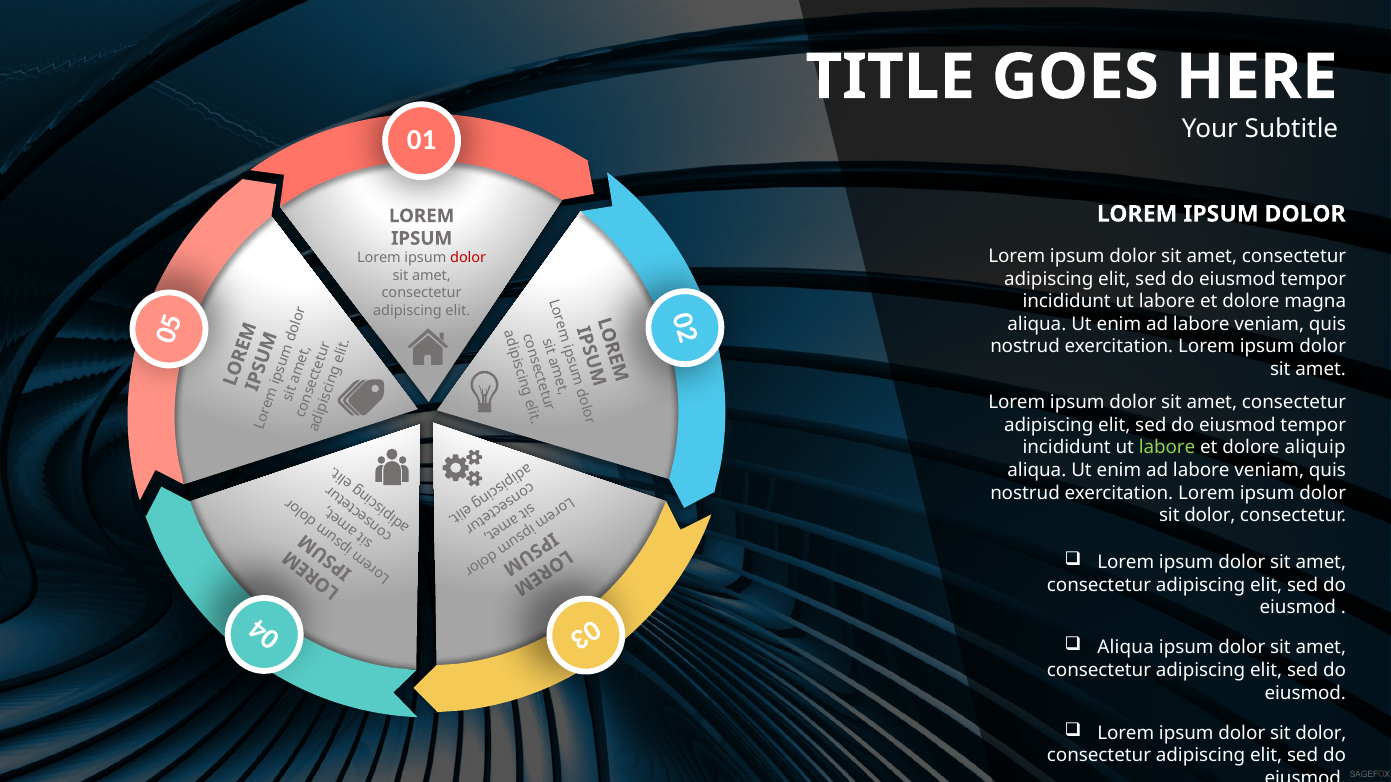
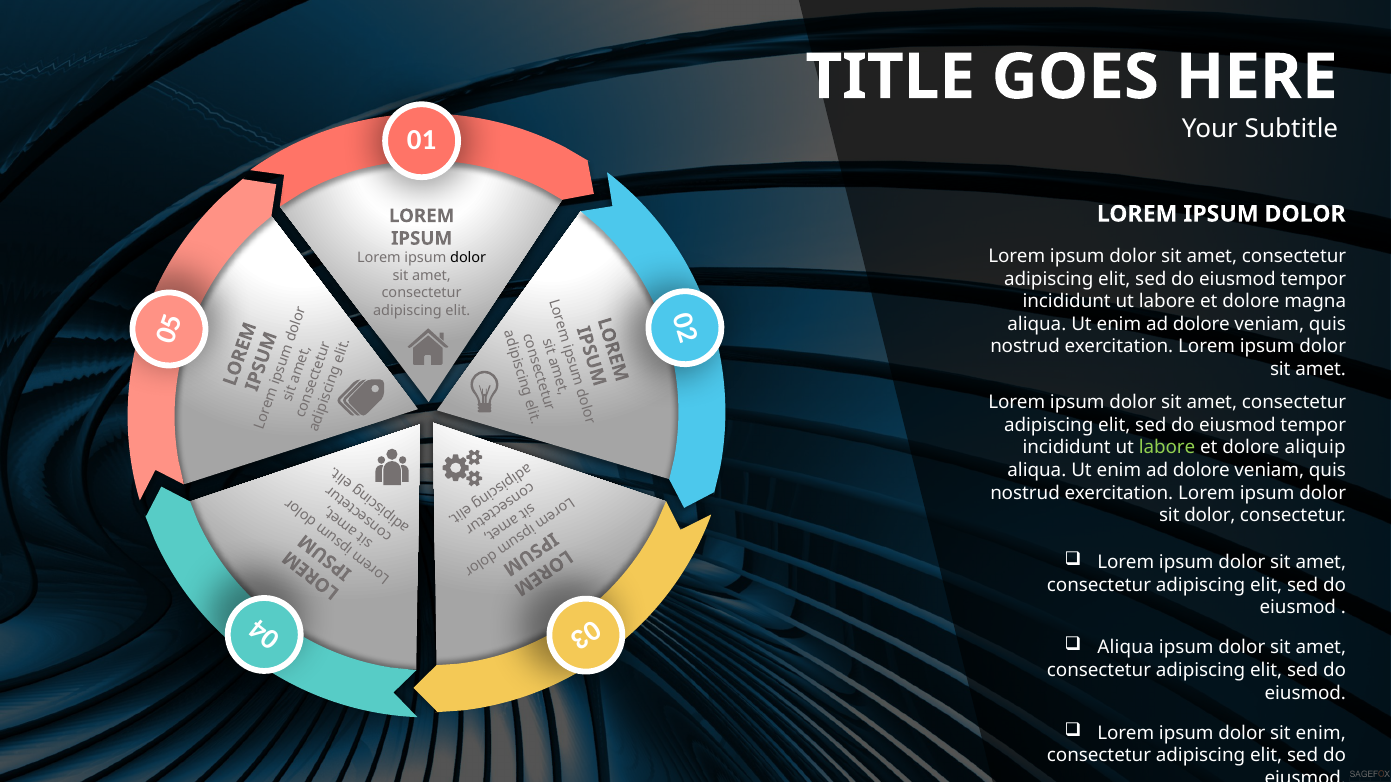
dolor at (468, 258) colour: red -> black
labore at (1201, 324): labore -> dolore
labore at (1201, 471): labore -> dolore
dolor at (1321, 733): dolor -> enim
